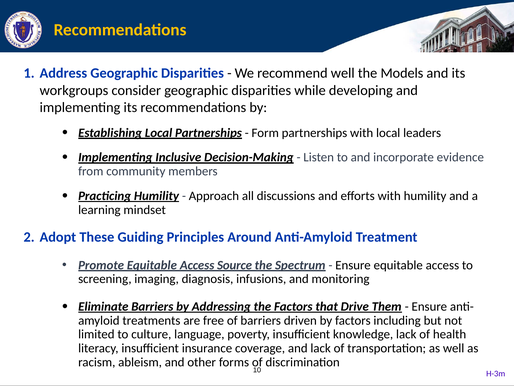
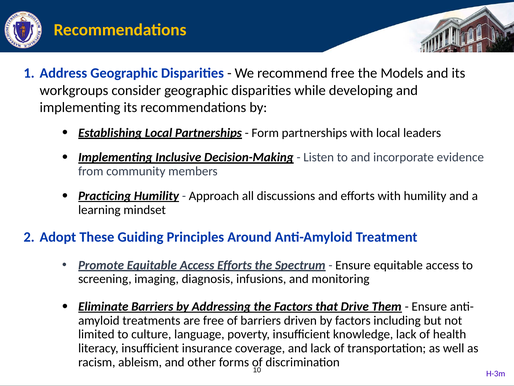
recommend well: well -> free
Access Source: Source -> Efforts
